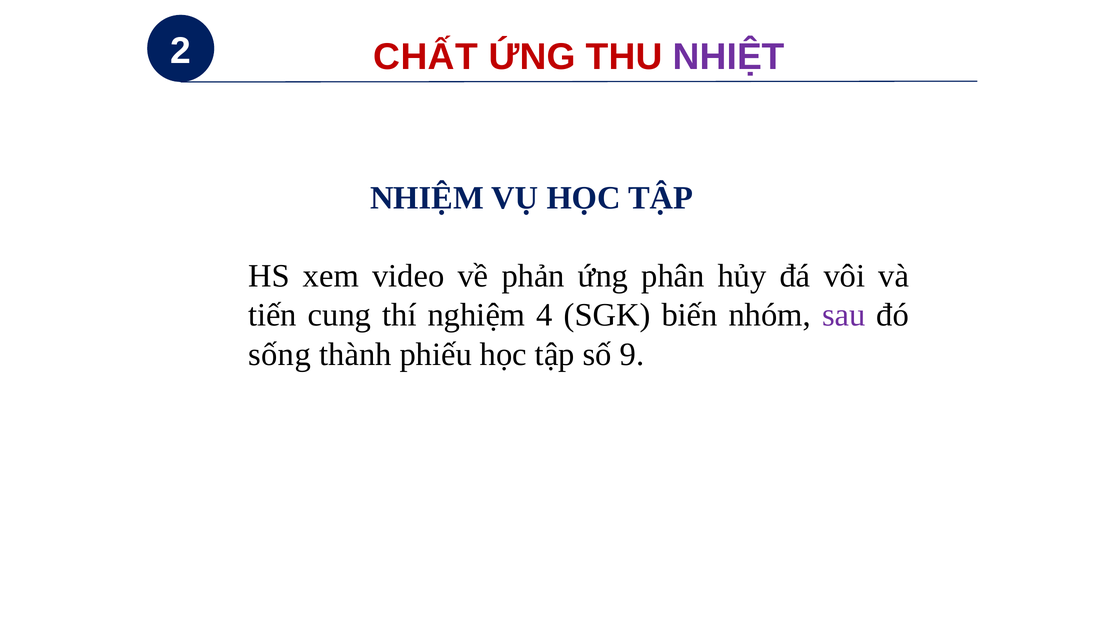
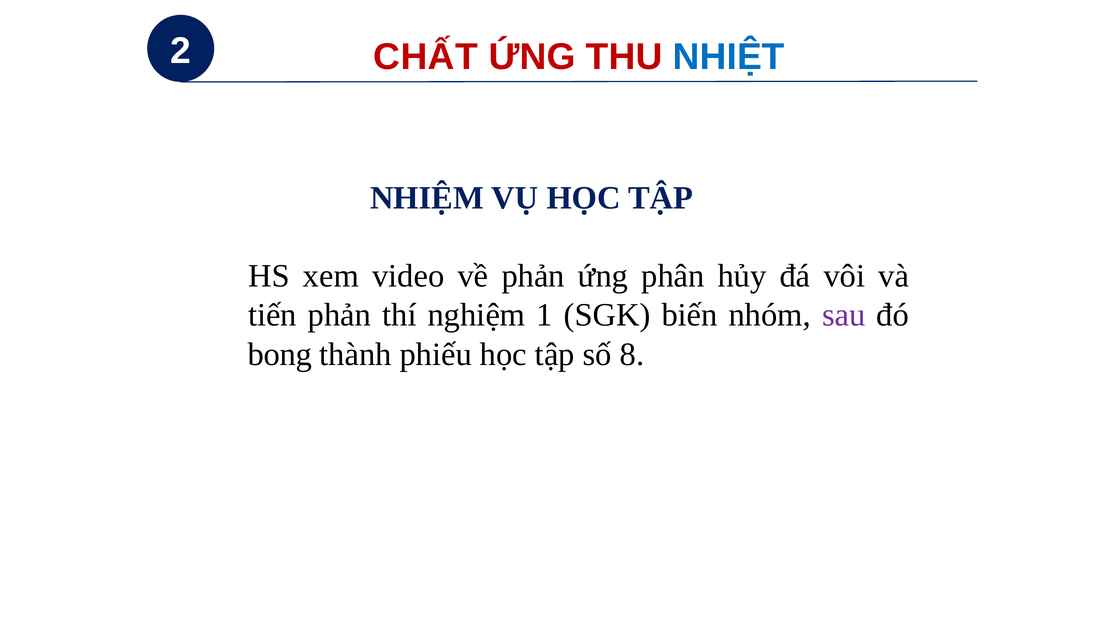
NHIỆT colour: purple -> blue
tiến cung: cung -> phản
4: 4 -> 1
sống: sống -> bong
9: 9 -> 8
